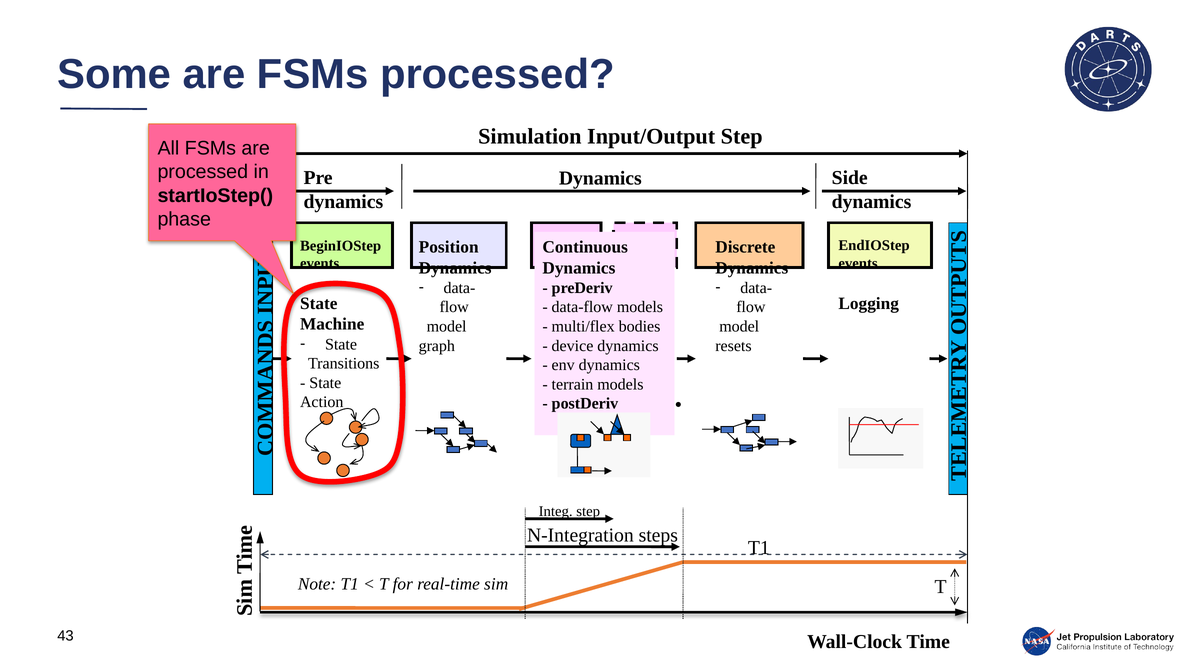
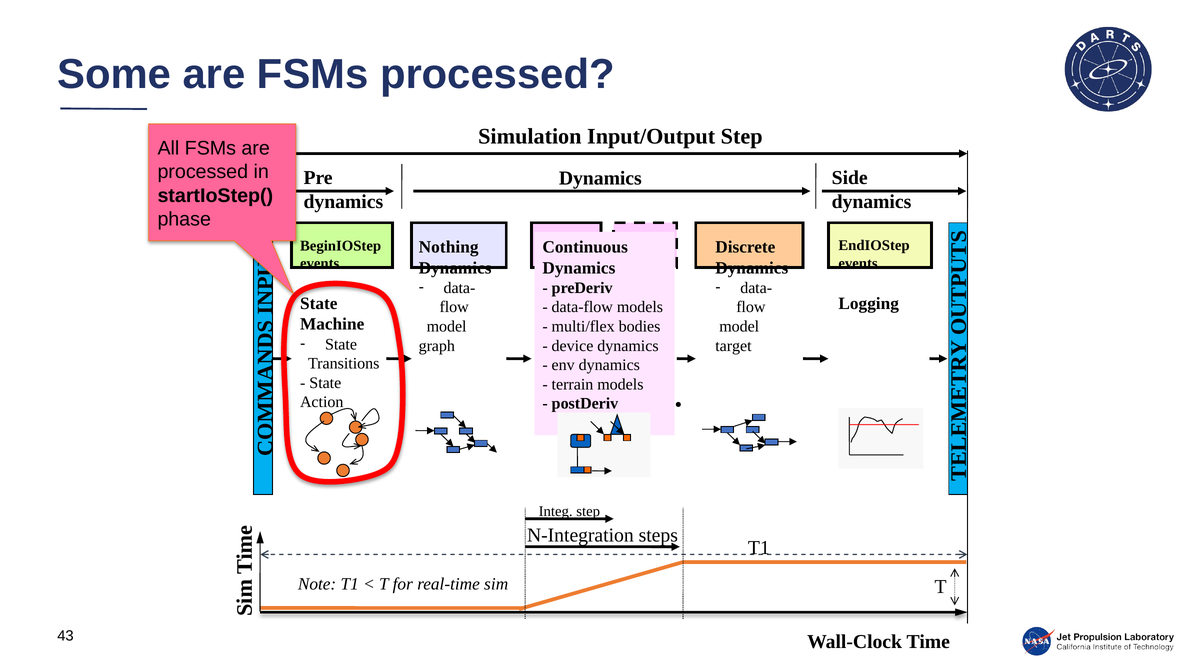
Position: Position -> Nothing
resets: resets -> target
